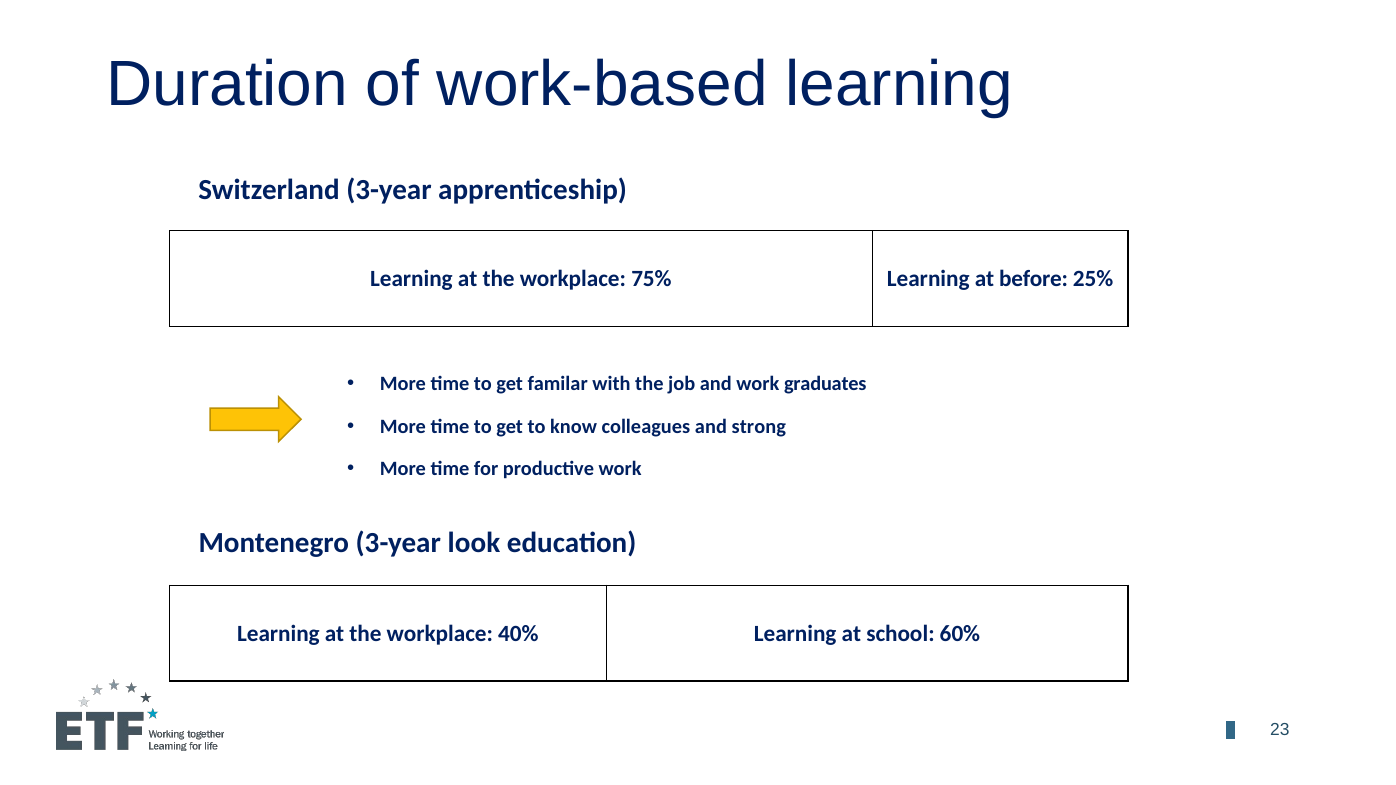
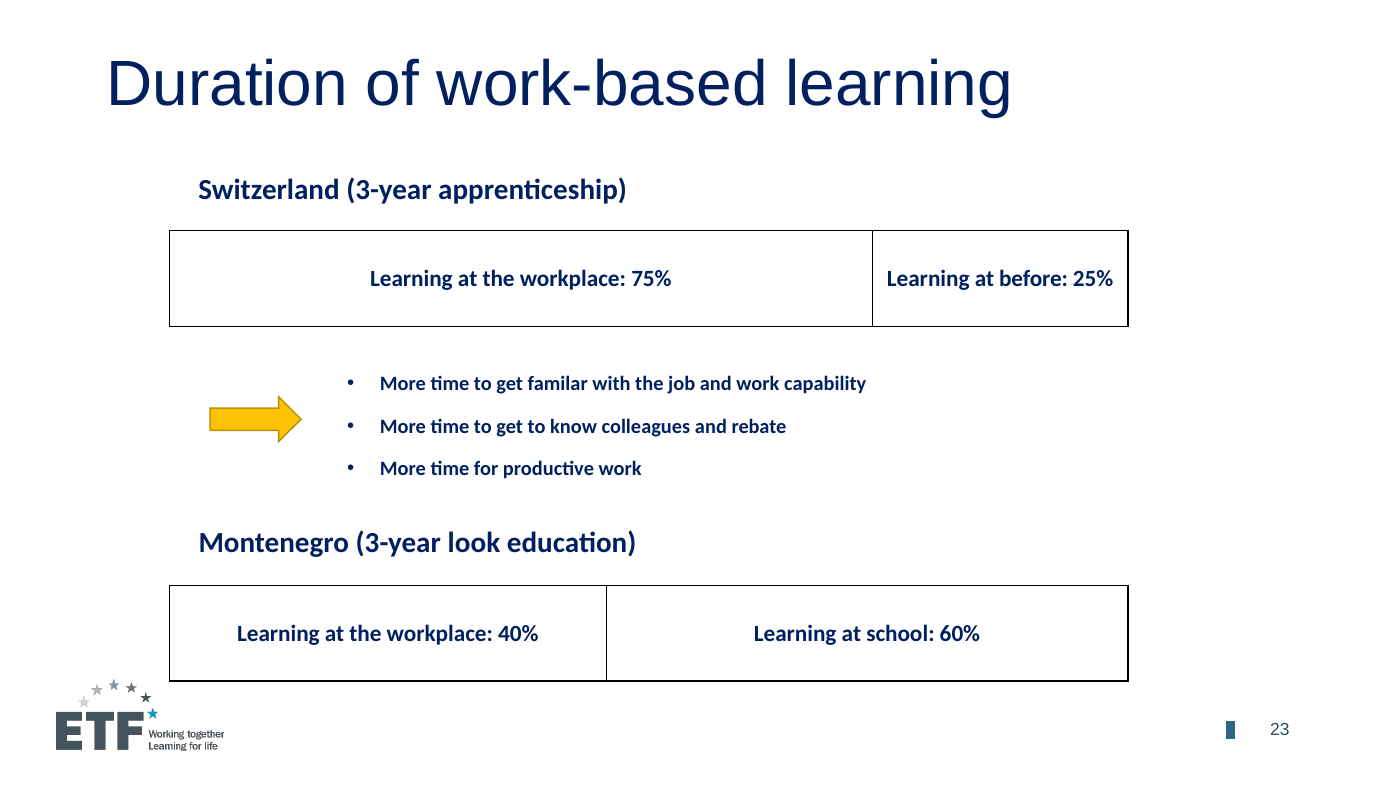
graduates: graduates -> capability
strong: strong -> rebate
